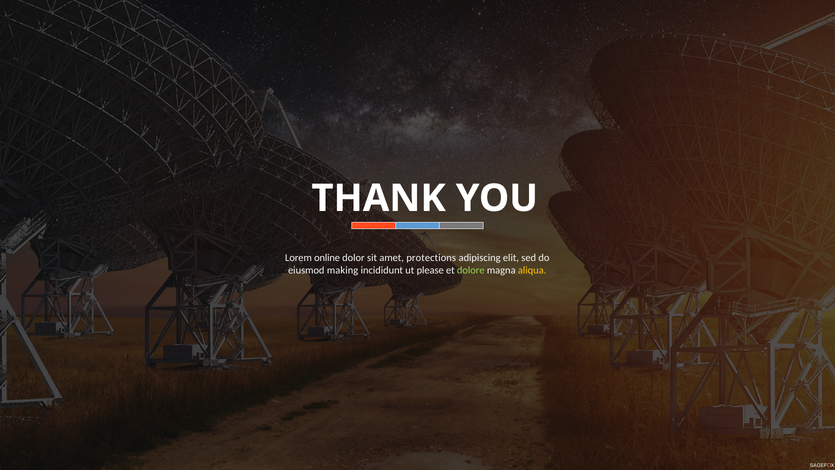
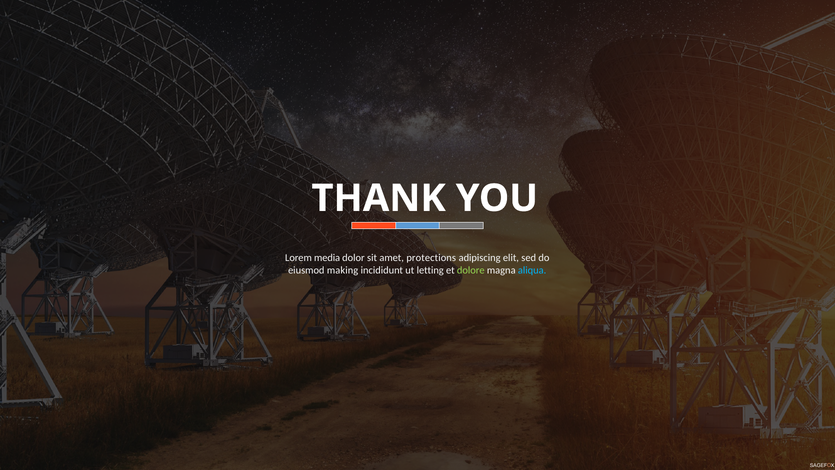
online: online -> media
please: please -> letting
aliqua colour: yellow -> light blue
